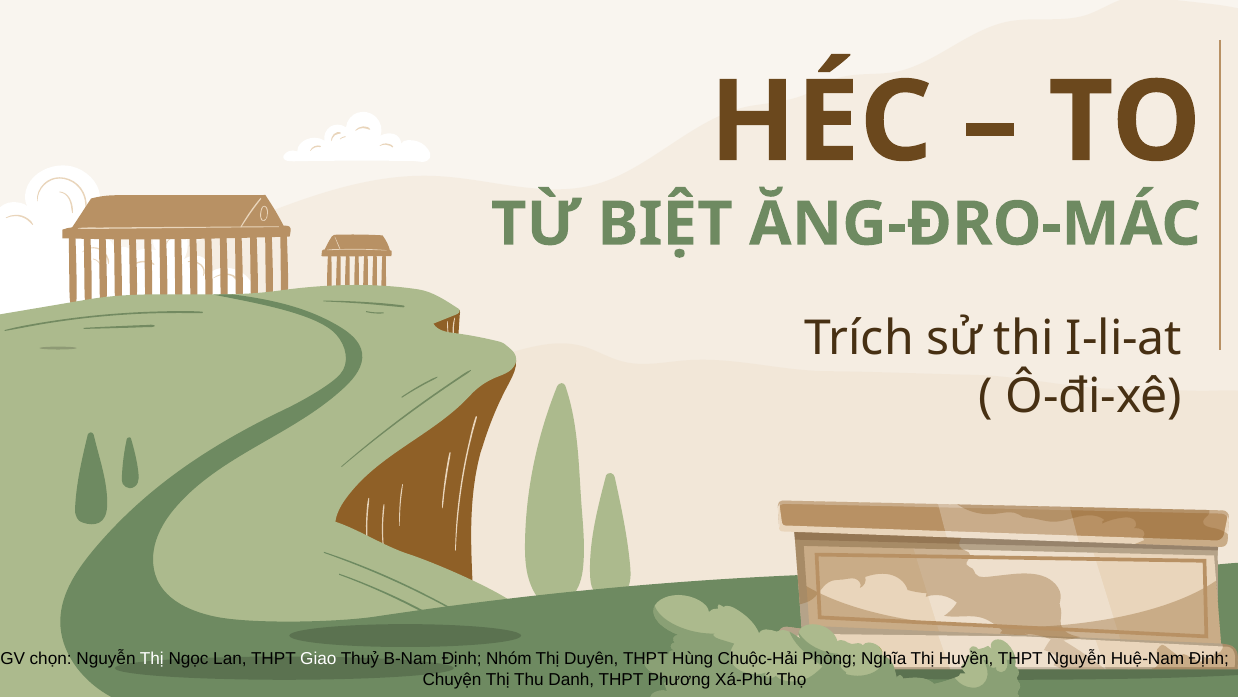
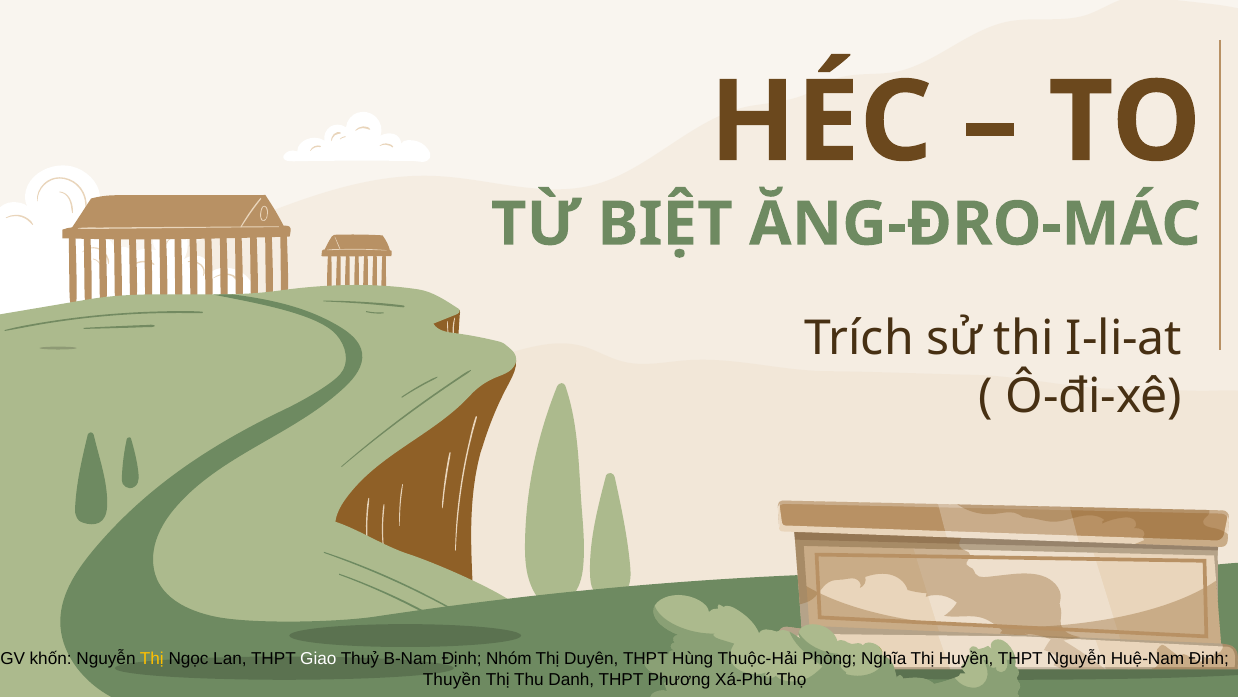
chọn: chọn -> khốn
Thị at (152, 658) colour: white -> yellow
Chuộc-Hải: Chuộc-Hải -> Thuộc-Hải
Chuyện: Chuyện -> Thuyền
